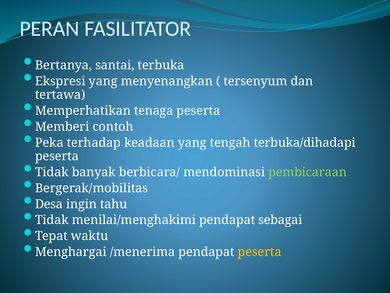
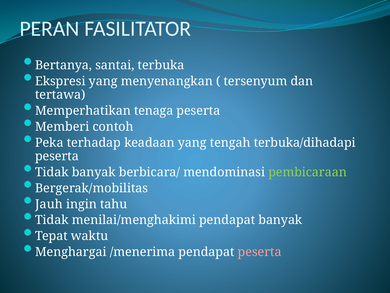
Desa: Desa -> Jauh
pendapat sebagai: sebagai -> banyak
peserta at (260, 252) colour: yellow -> pink
